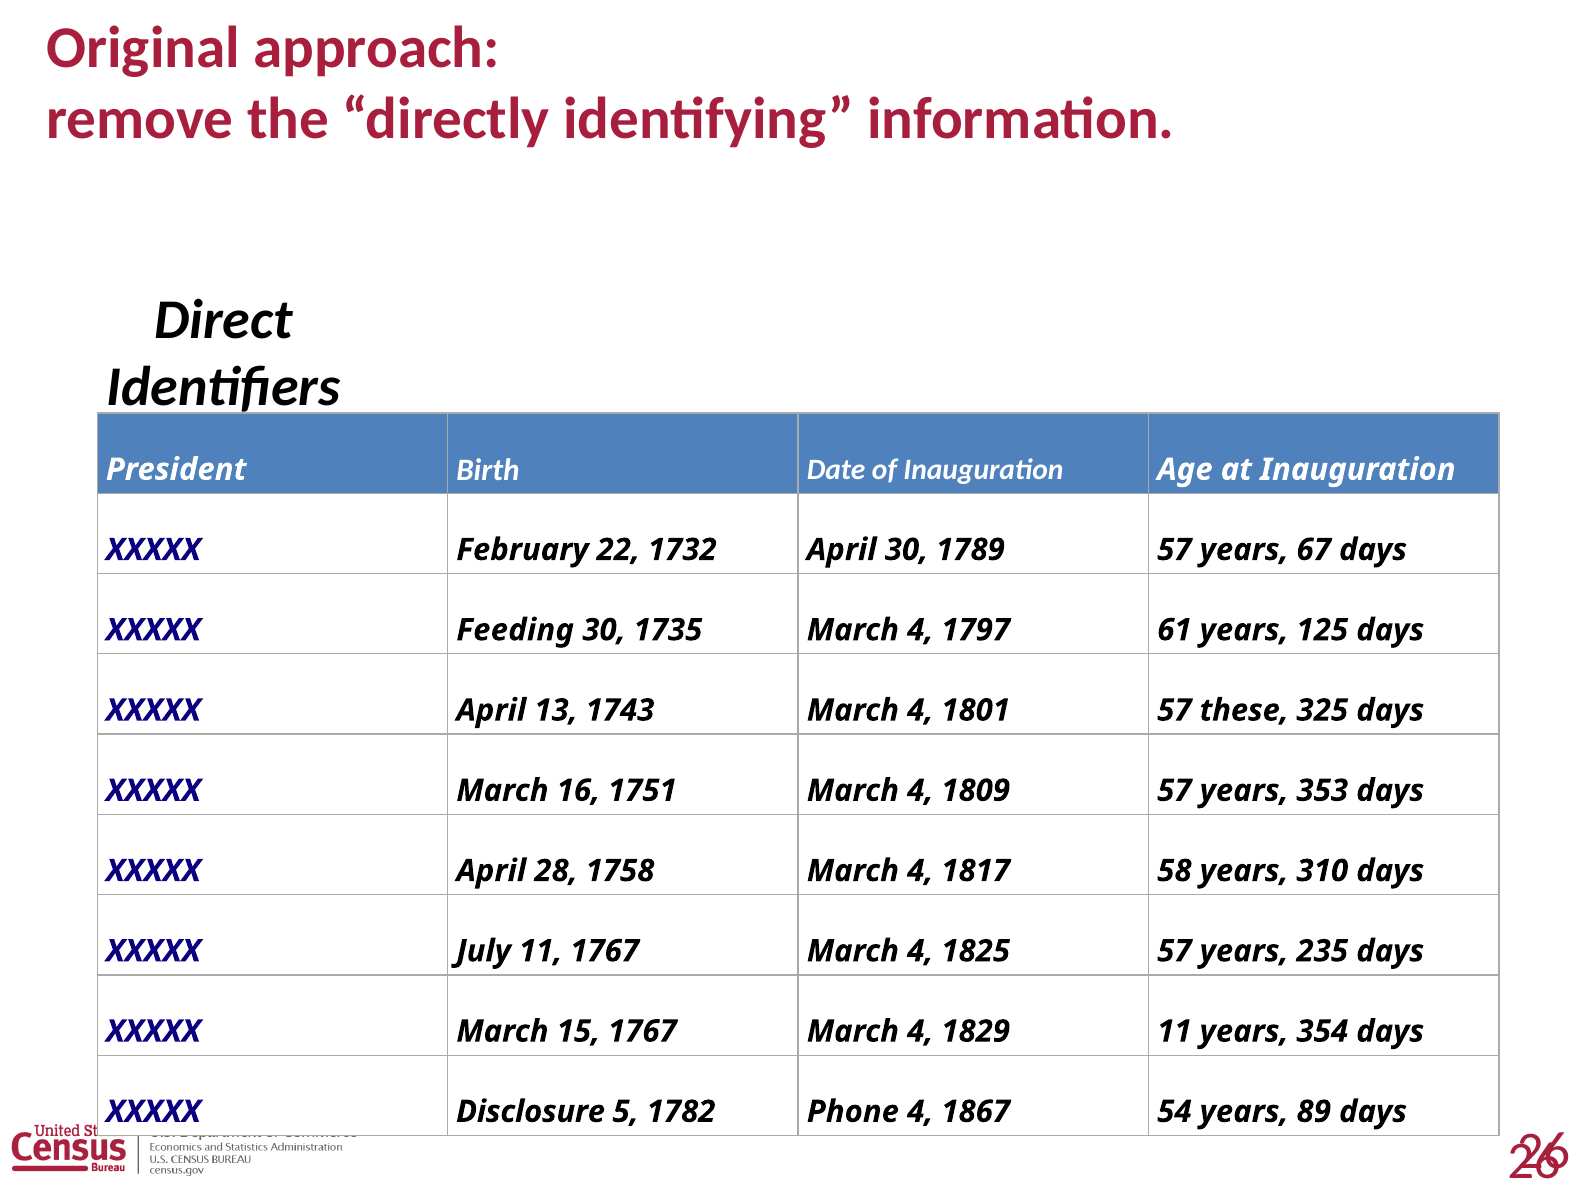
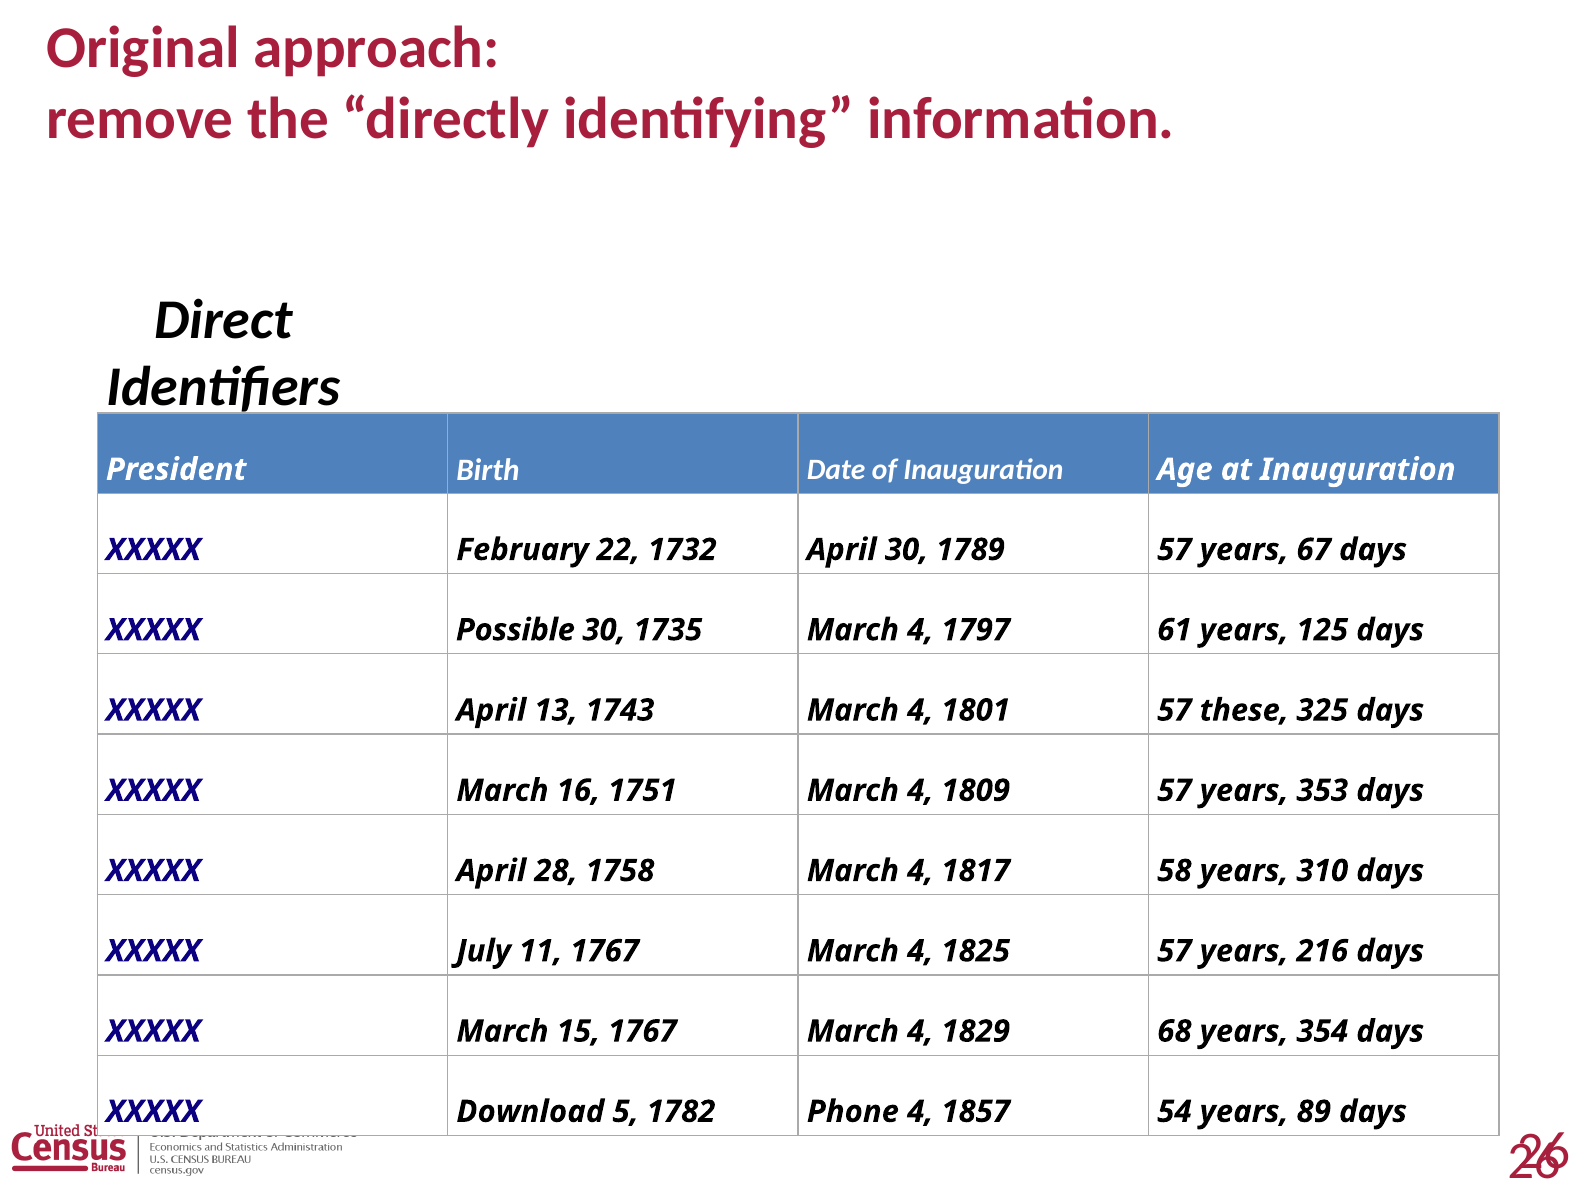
Feeding: Feeding -> Possible
235: 235 -> 216
1829 11: 11 -> 68
Disclosure: Disclosure -> Download
1867: 1867 -> 1857
